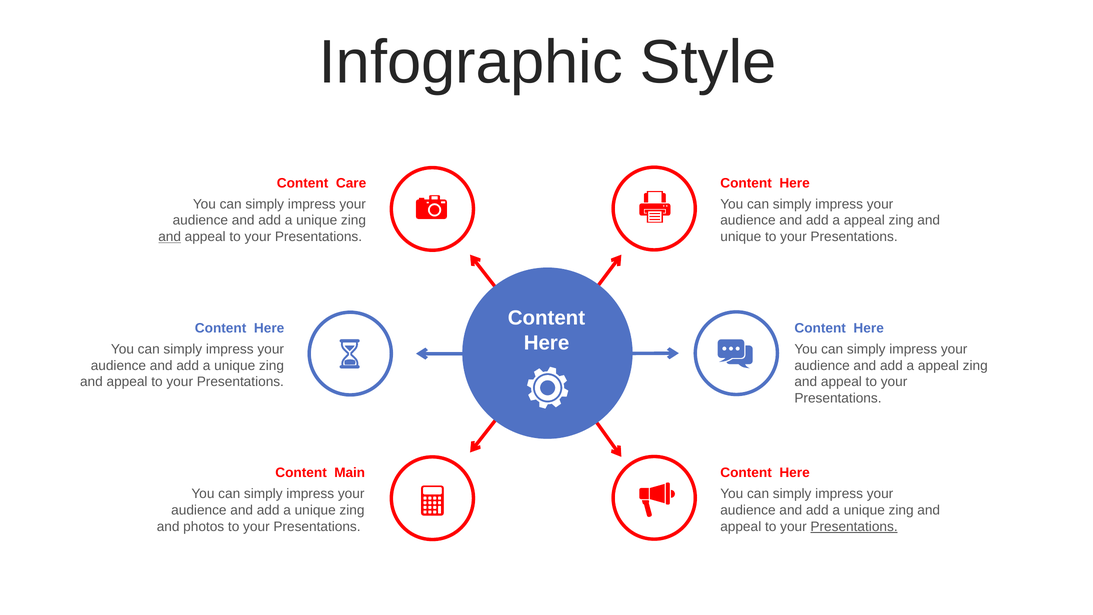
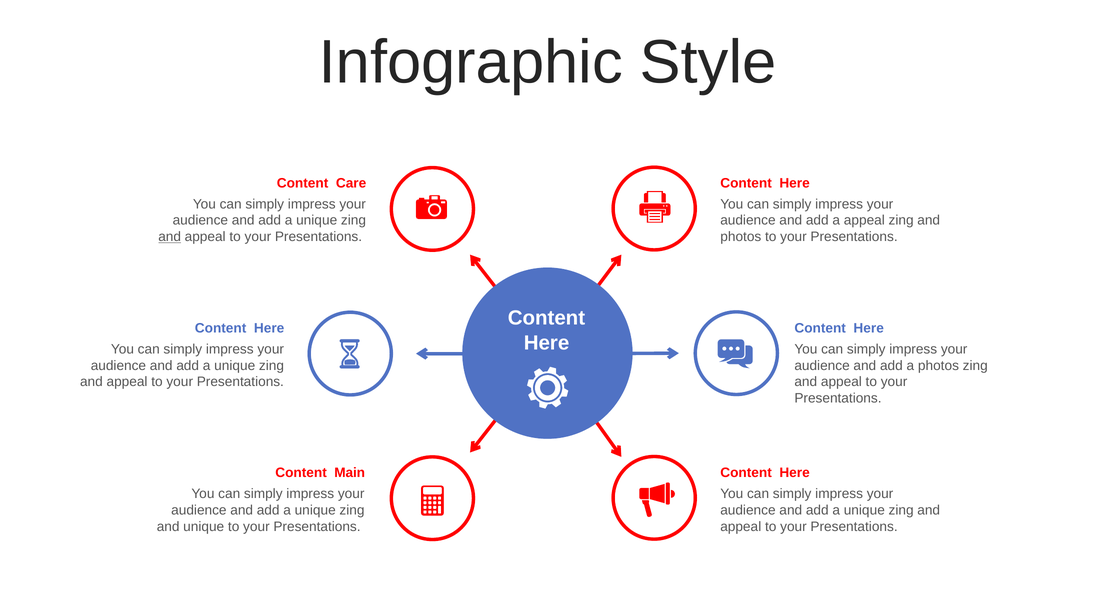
unique at (741, 237): unique -> photos
appeal at (938, 365): appeal -> photos
and photos: photos -> unique
Presentations at (854, 526) underline: present -> none
